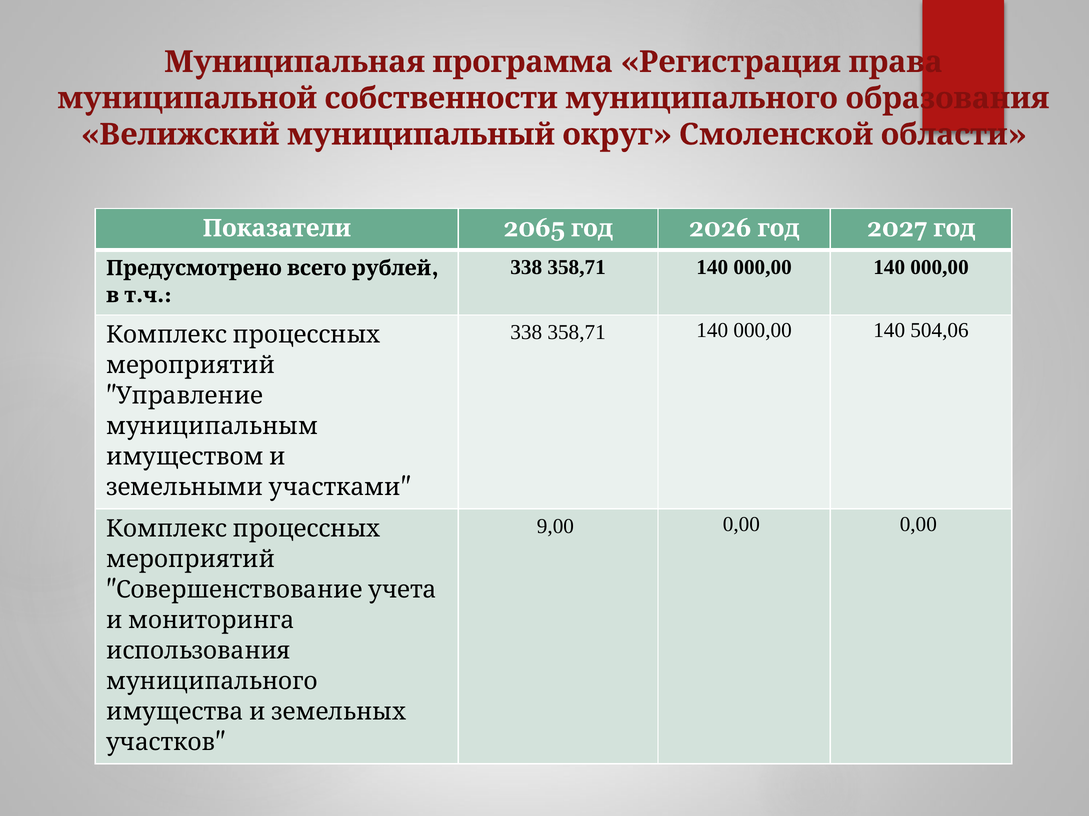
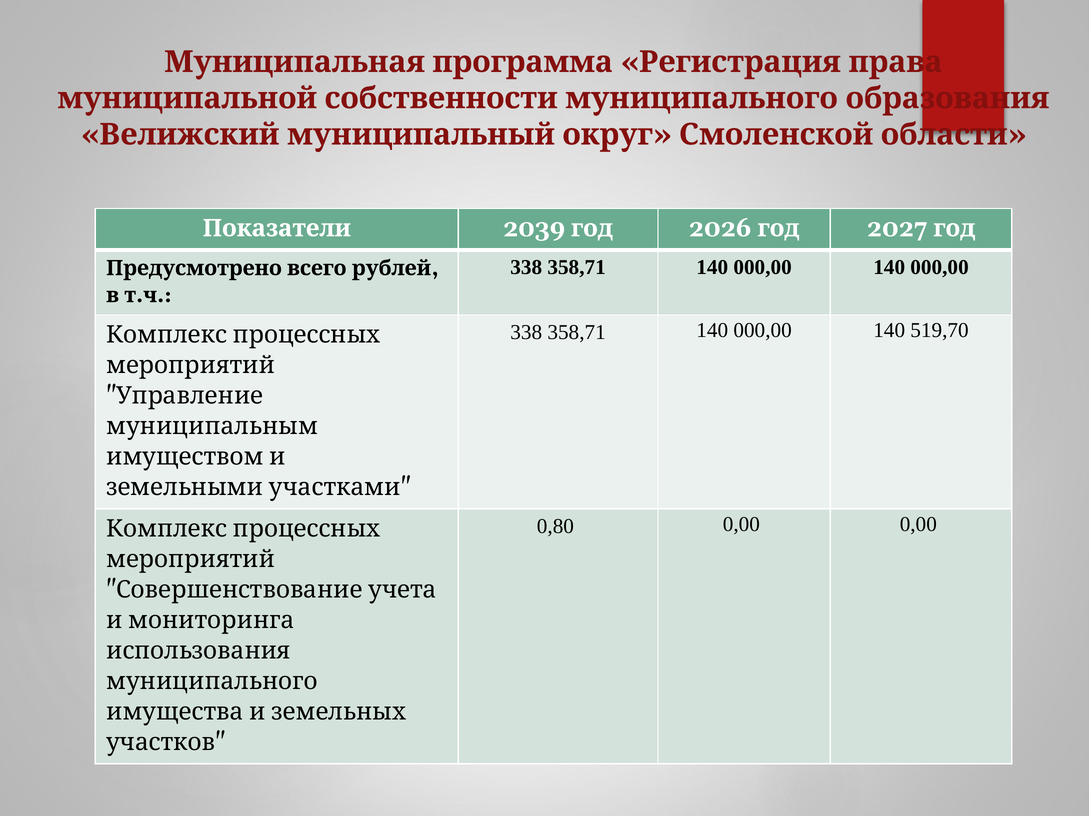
2065: 2065 -> 2039
504,06: 504,06 -> 519,70
9,00: 9,00 -> 0,80
